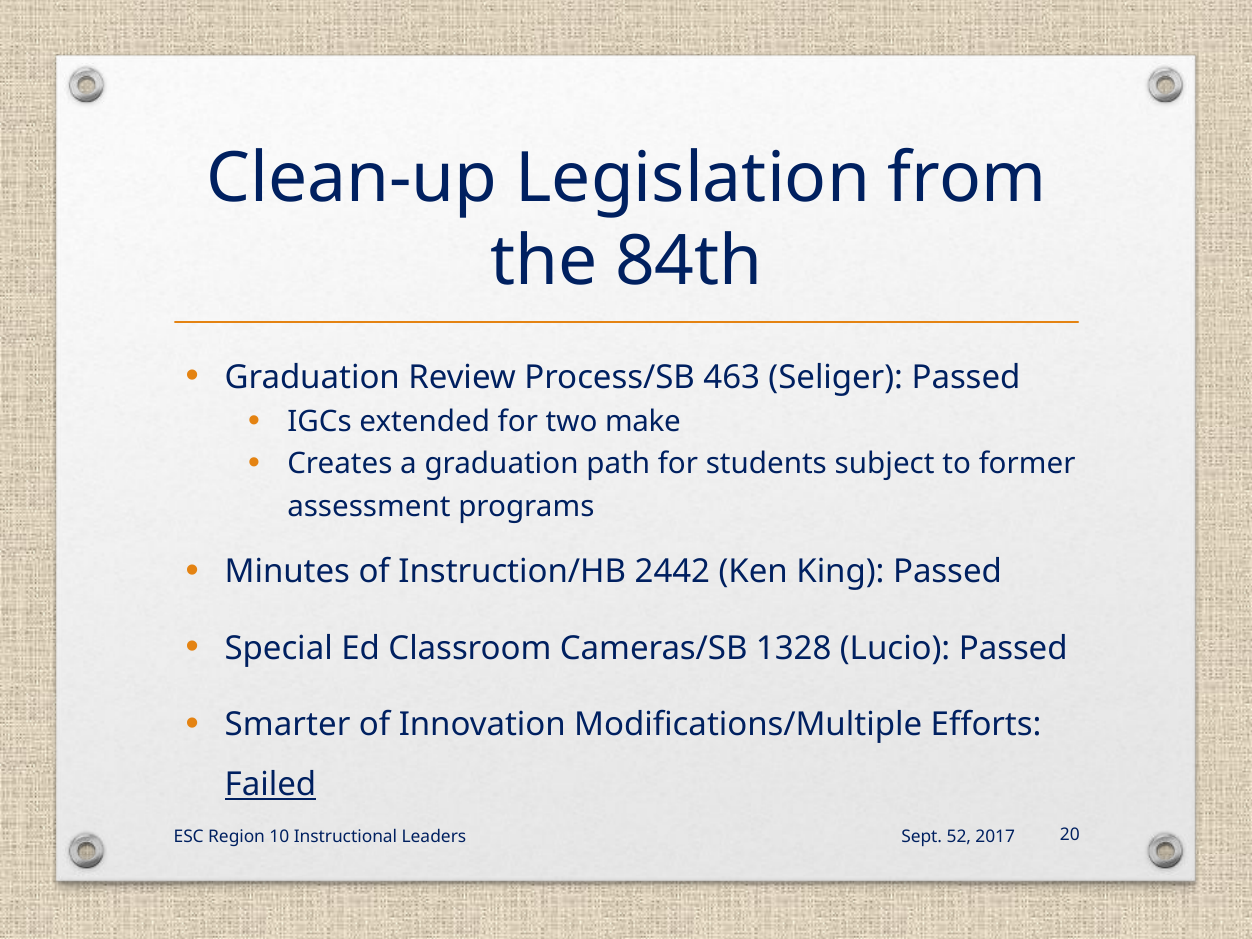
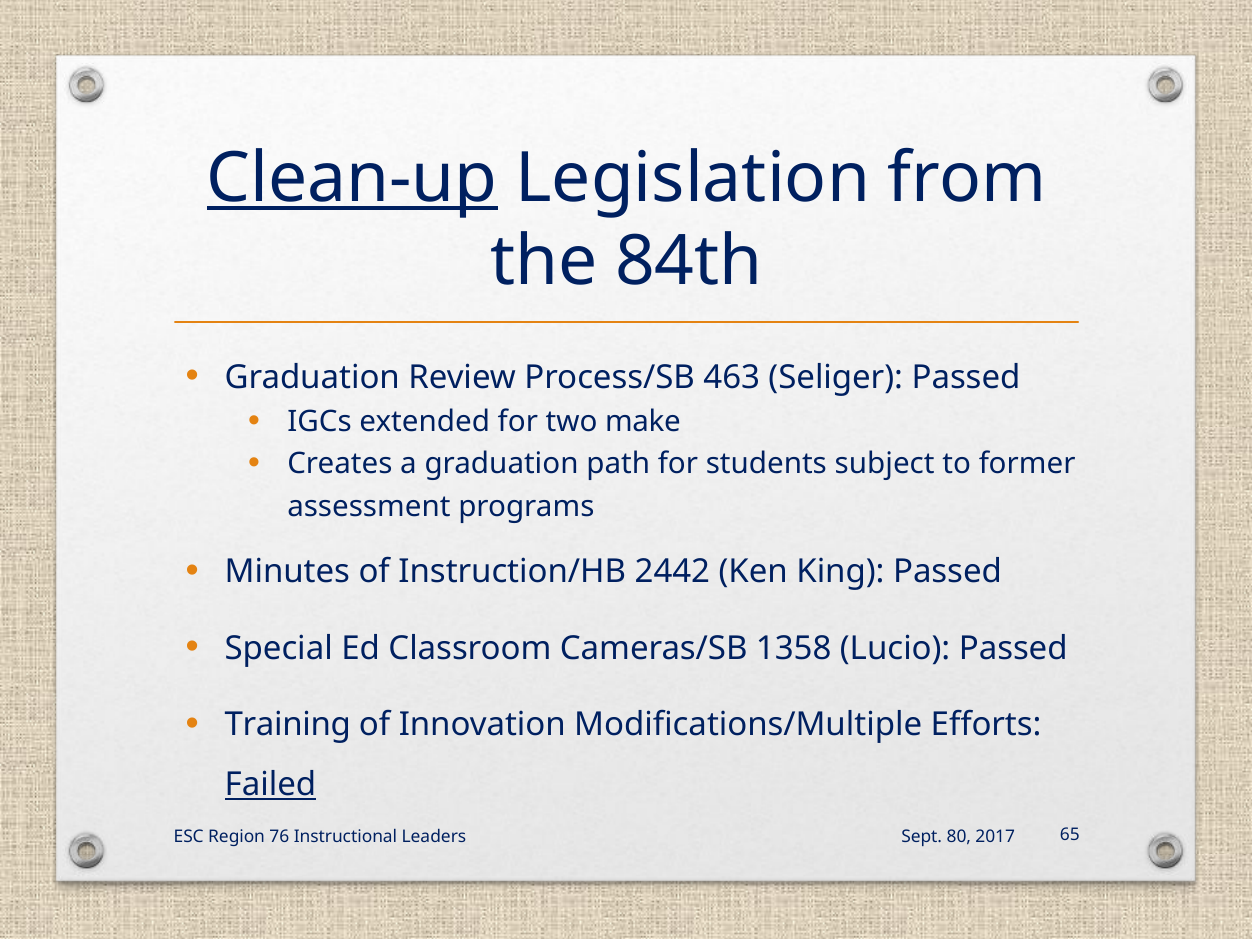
Clean-up underline: none -> present
1328: 1328 -> 1358
Smarter: Smarter -> Training
10: 10 -> 76
52: 52 -> 80
20: 20 -> 65
